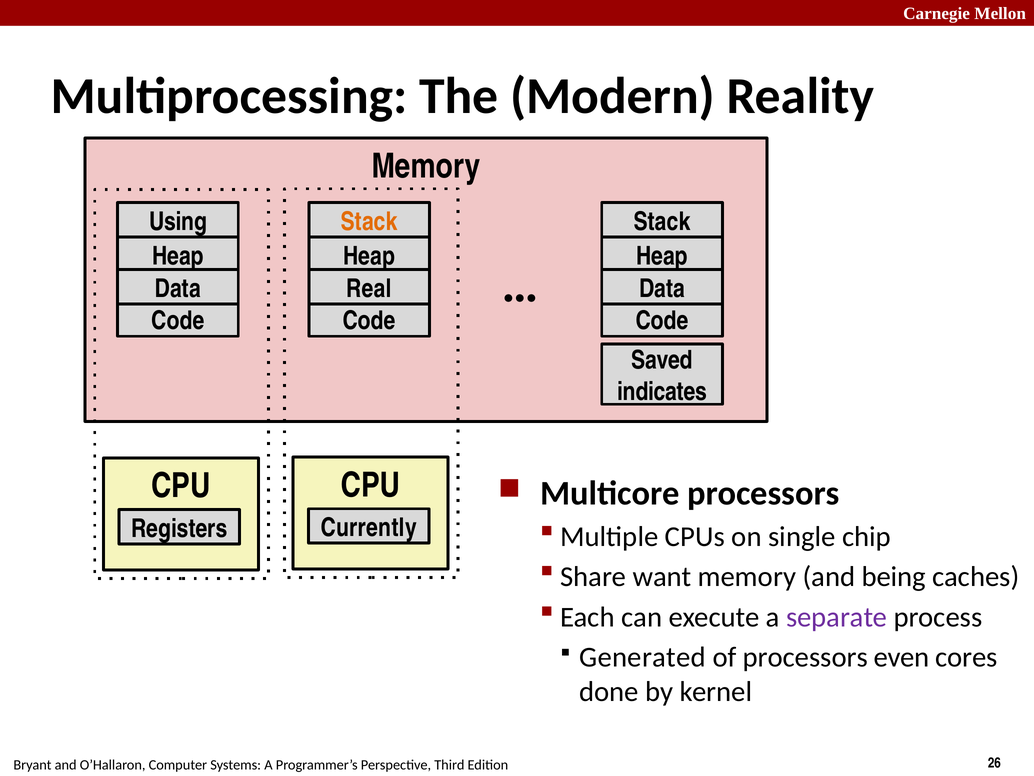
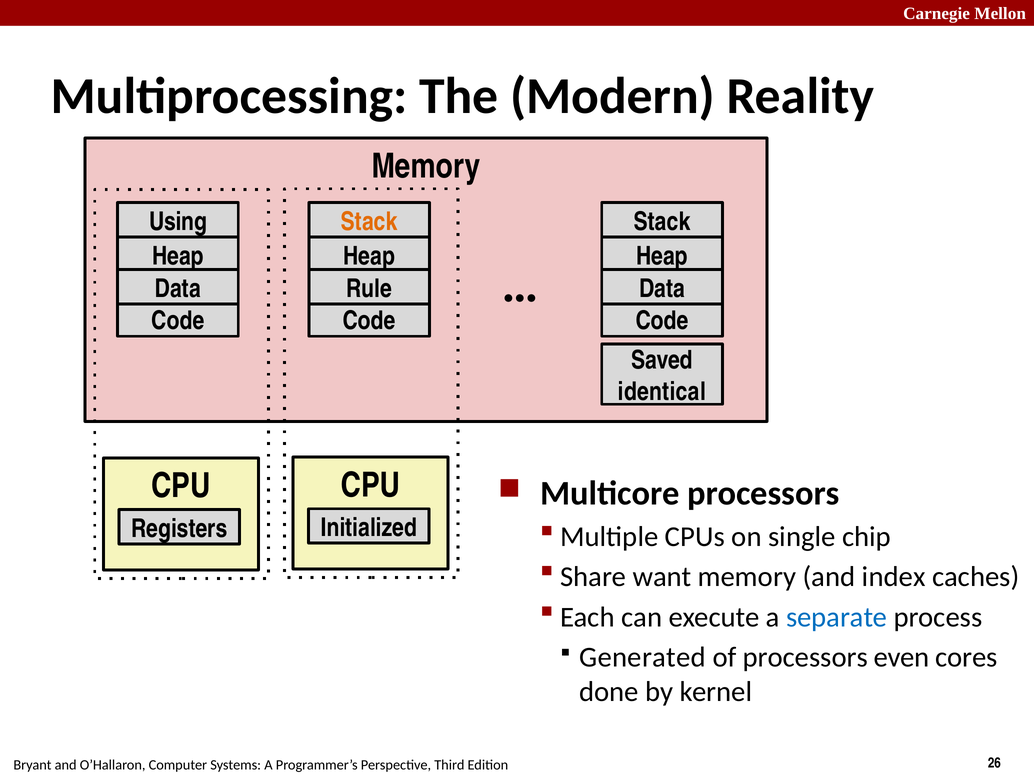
Real: Real -> Rule
indicates: indicates -> identical
Currently: Currently -> Initialized
being: being -> index
separate colour: purple -> blue
